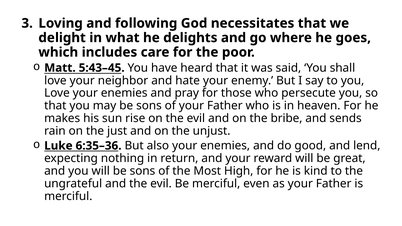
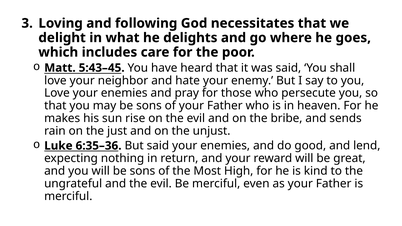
But also: also -> said
